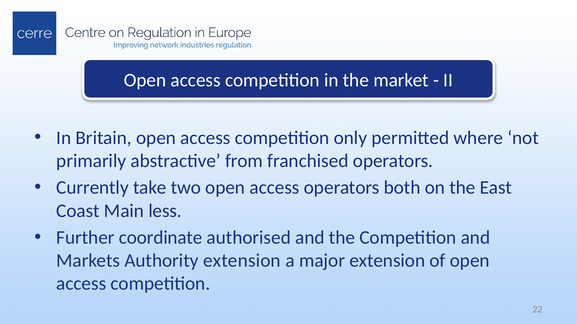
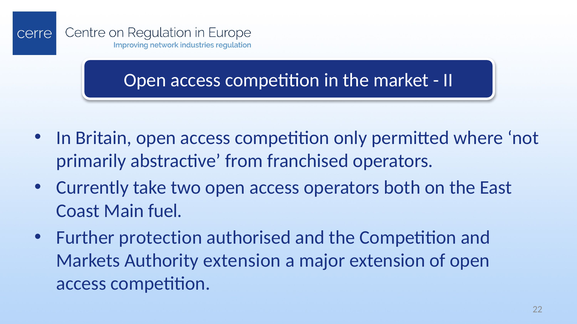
less: less -> fuel
coordinate: coordinate -> protection
